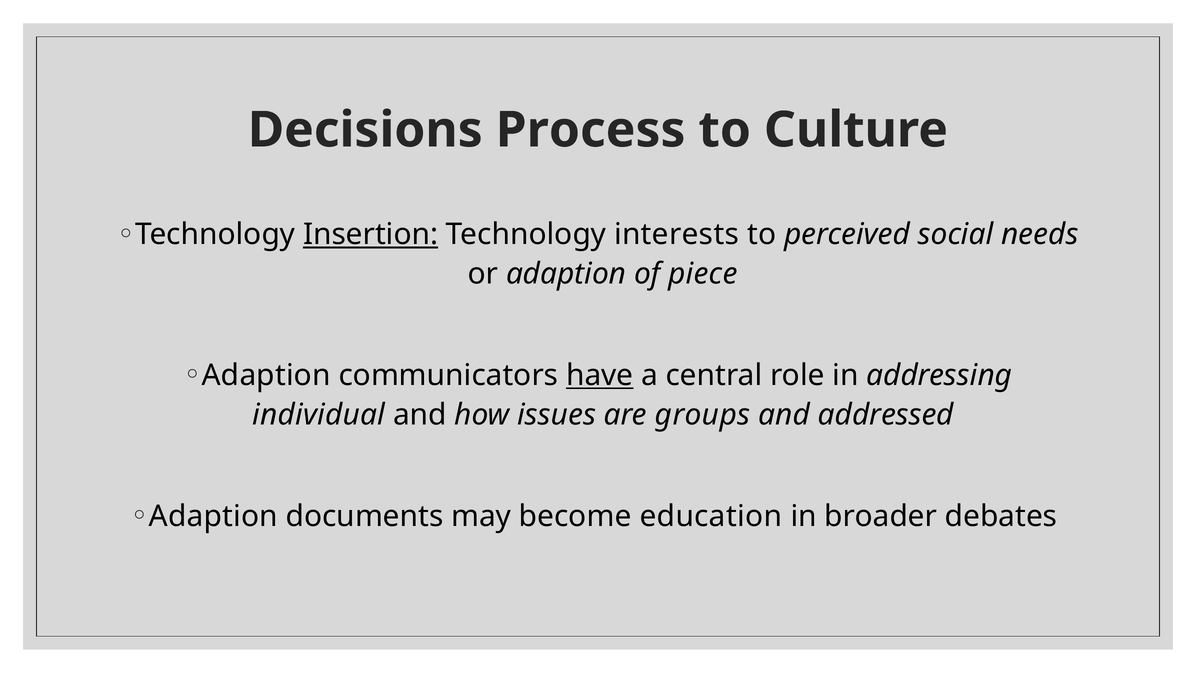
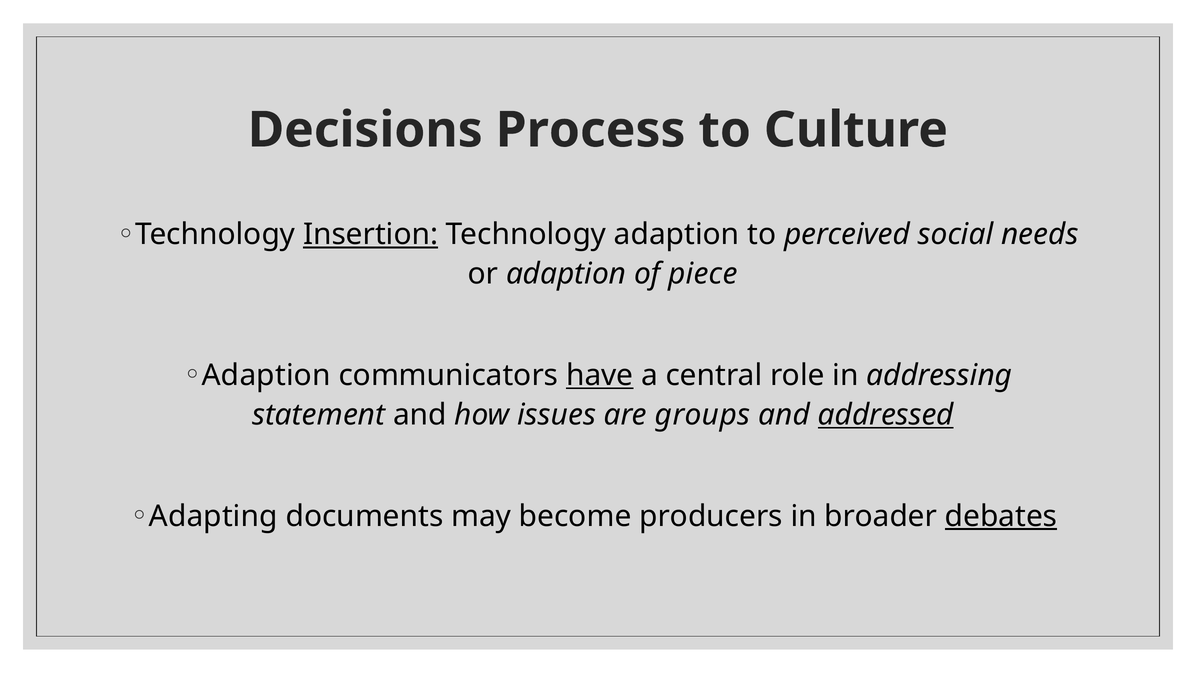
Technology interests: interests -> adaption
individual: individual -> statement
addressed underline: none -> present
Adaption at (213, 516): Adaption -> Adapting
education: education -> producers
debates underline: none -> present
